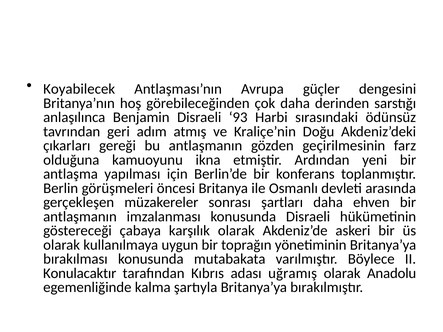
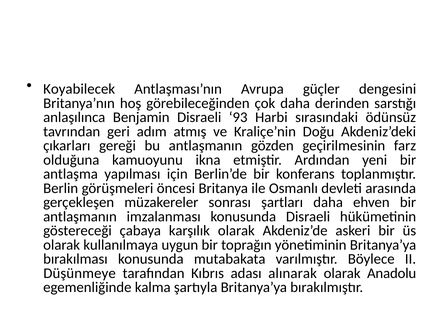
Konulacaktır: Konulacaktır -> Düşünmeye
uğramış: uğramış -> alınarak
